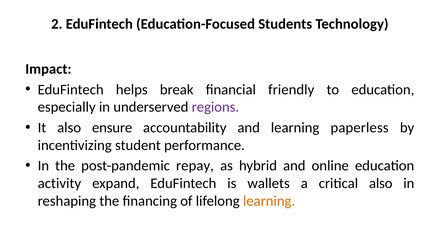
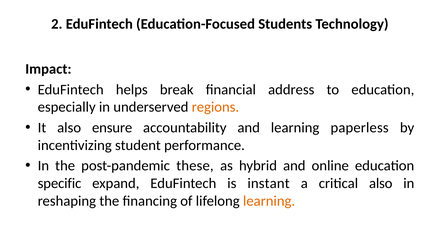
friendly: friendly -> address
regions colour: purple -> orange
repay: repay -> these
activity: activity -> specific
wallets: wallets -> instant
